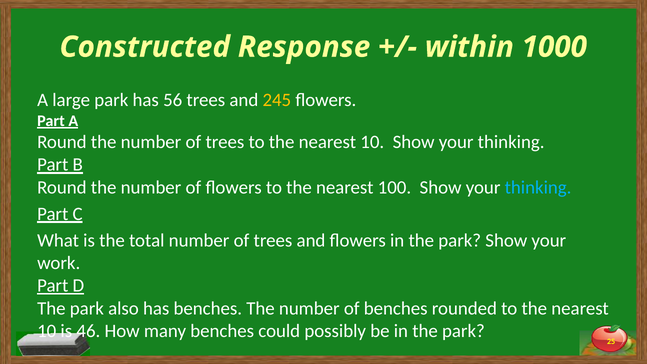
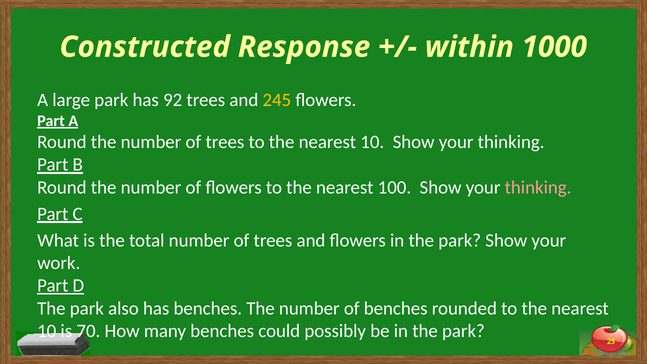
56: 56 -> 92
thinking at (538, 187) colour: light blue -> pink
46: 46 -> 70
